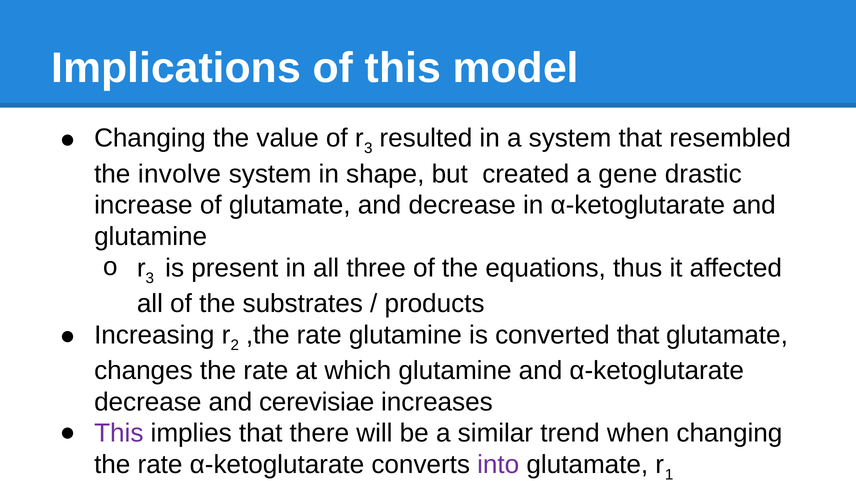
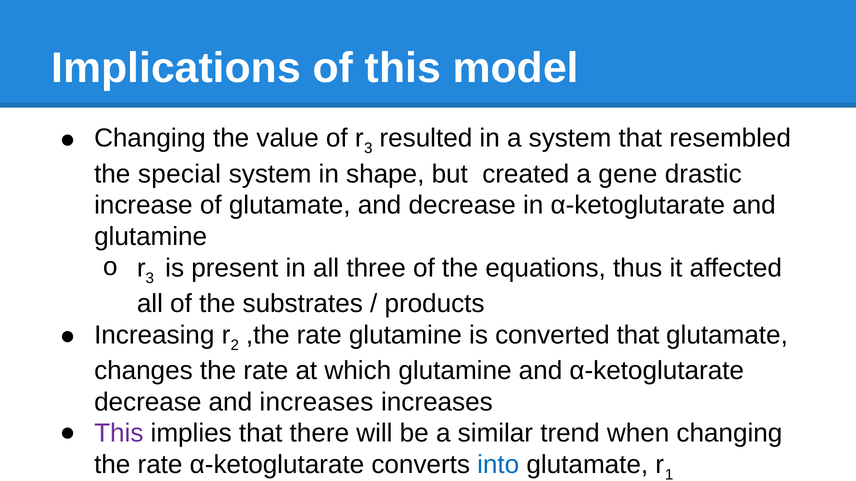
involve: involve -> special
and cerevisiae: cerevisiae -> increases
into colour: purple -> blue
